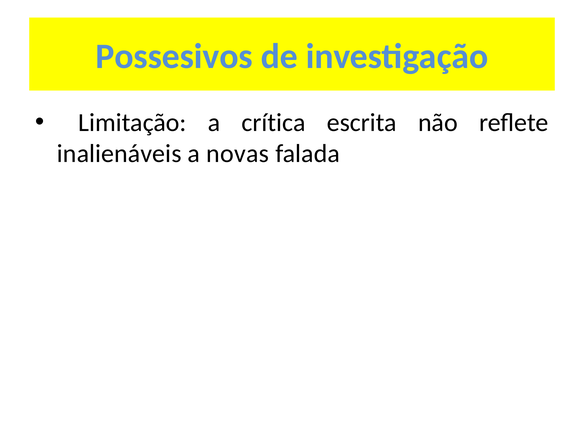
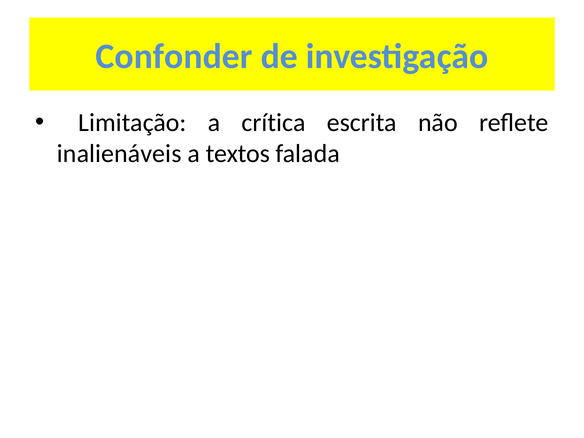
Possesivos: Possesivos -> Confonder
novas: novas -> textos
